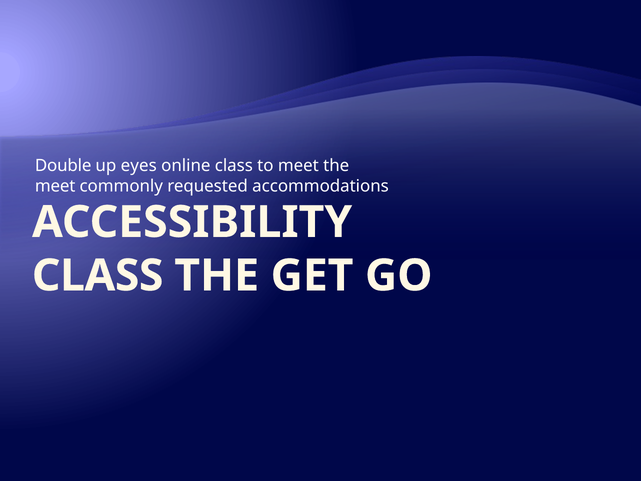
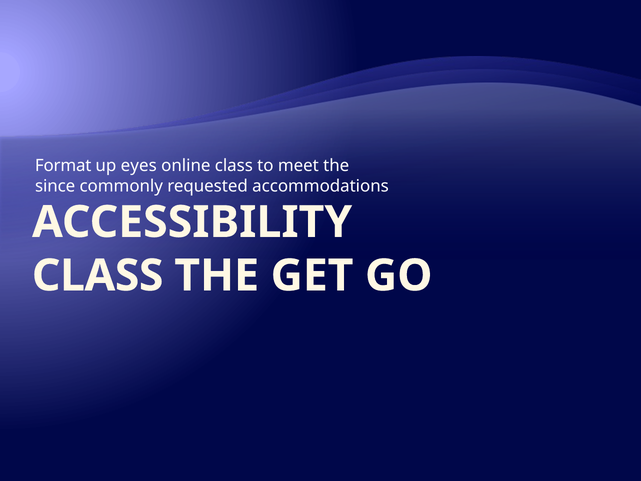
Double: Double -> Format
meet at (55, 186): meet -> since
